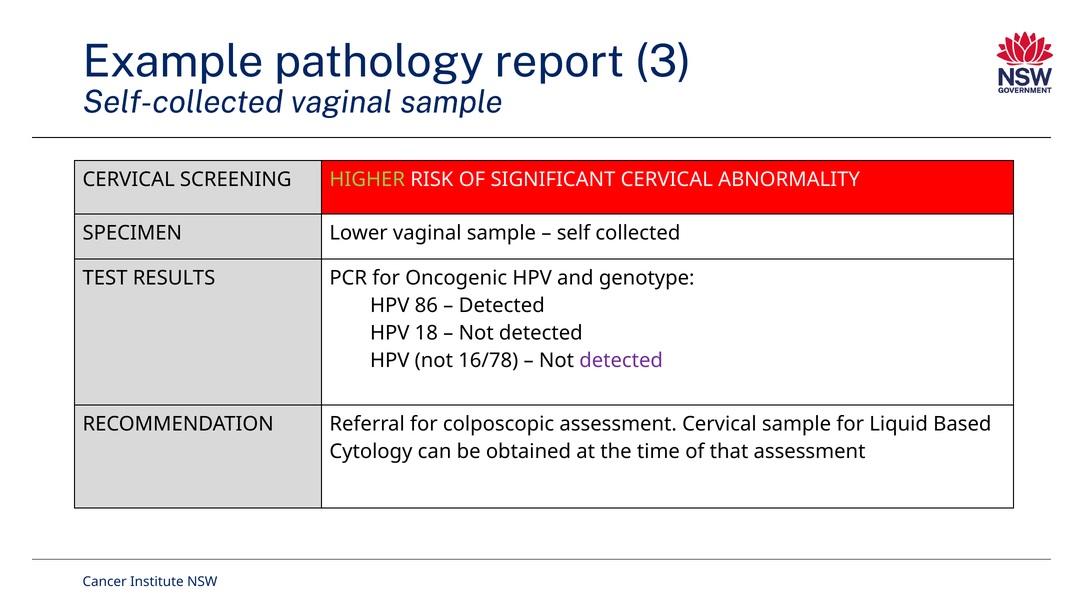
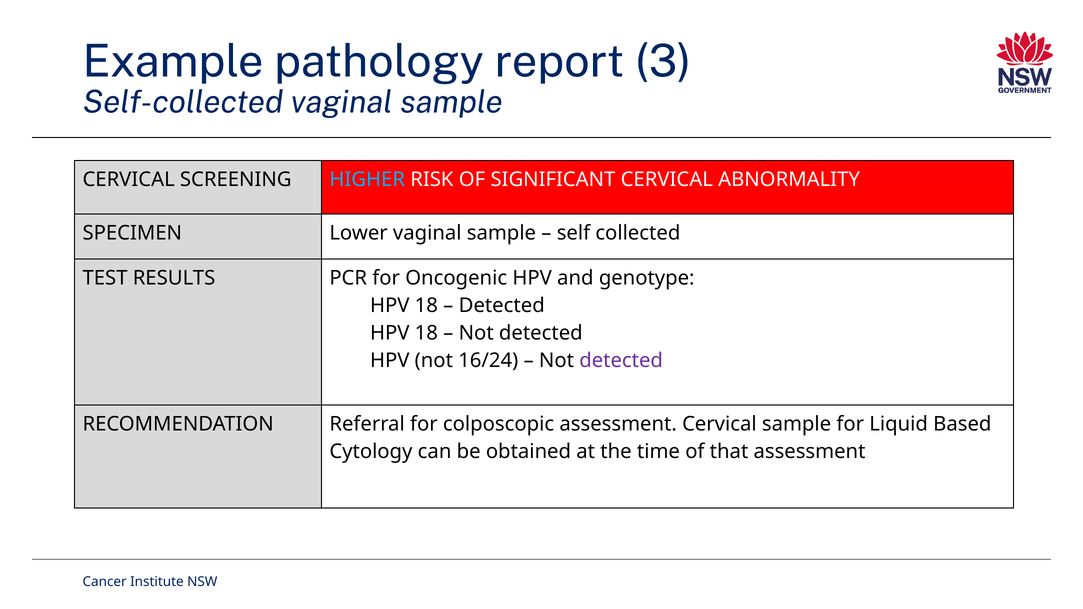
HIGHER colour: light green -> light blue
86 at (426, 306): 86 -> 18
16/78: 16/78 -> 16/24
